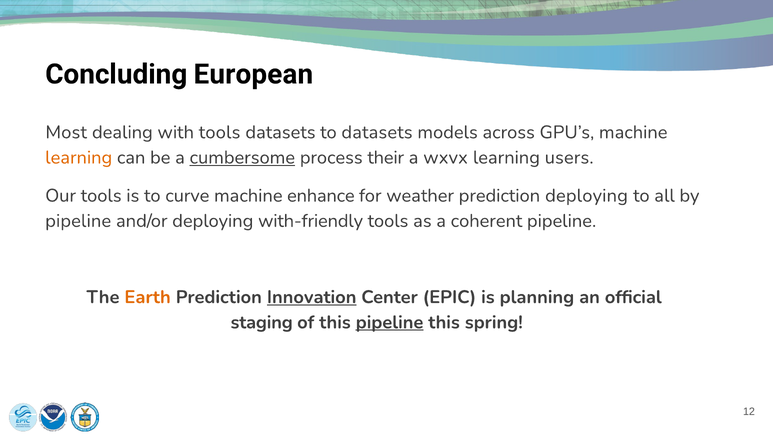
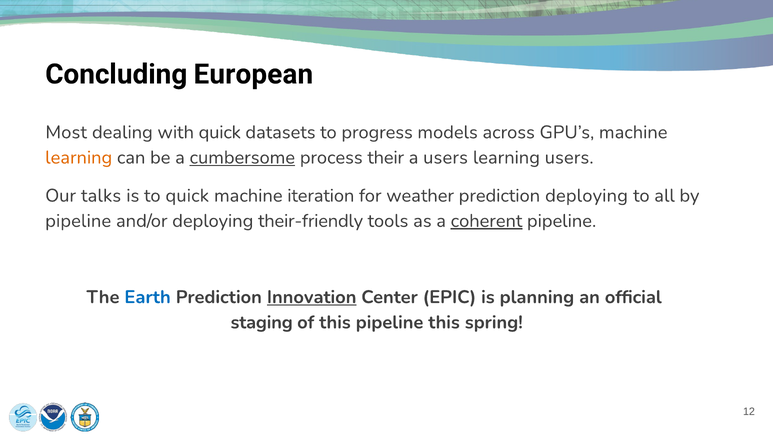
with tools: tools -> quick
to datasets: datasets -> progress
a wxvx: wxvx -> users
Our tools: tools -> talks
to curve: curve -> quick
enhance: enhance -> iteration
with-friendly: with-friendly -> their-friendly
coherent underline: none -> present
Earth colour: orange -> blue
pipeline at (390, 322) underline: present -> none
